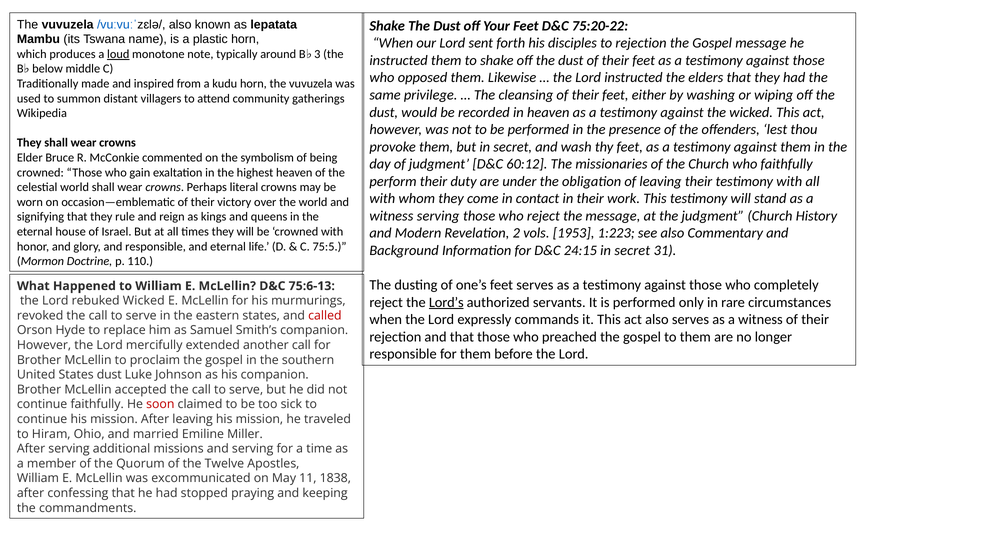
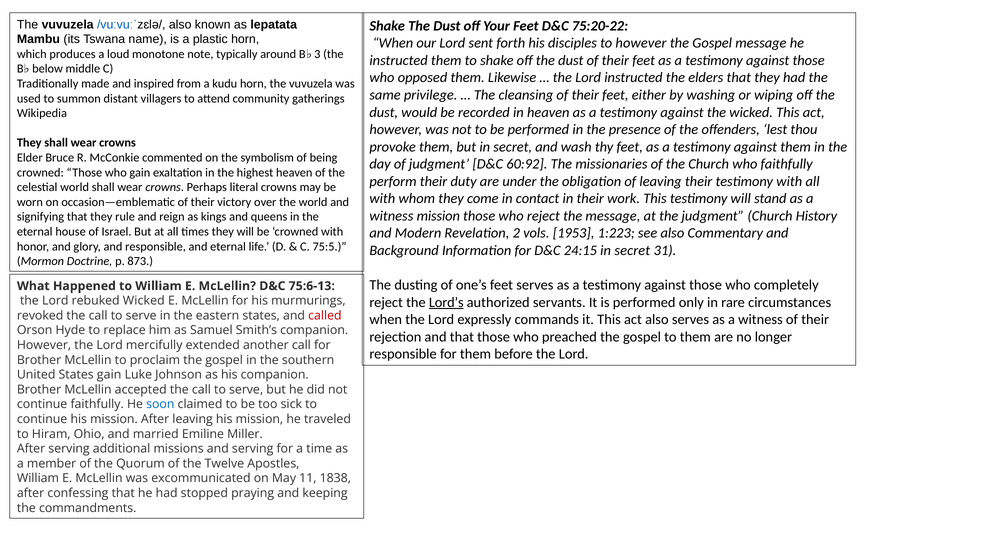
to rejection: rejection -> however
loud underline: present -> none
60:12: 60:12 -> 60:92
witness serving: serving -> mission
110: 110 -> 873
States dust: dust -> gain
soon colour: red -> blue
